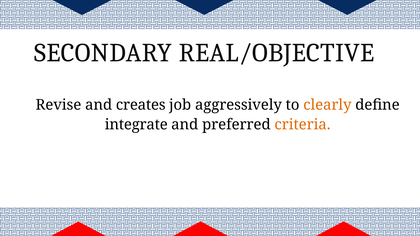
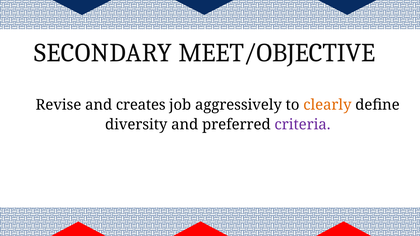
REAL/OBJECTIVE: REAL/OBJECTIVE -> MEET/OBJECTIVE
integrate: integrate -> diversity
criteria colour: orange -> purple
